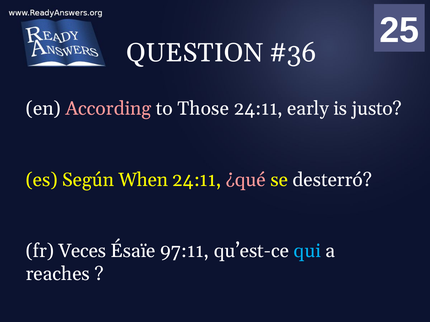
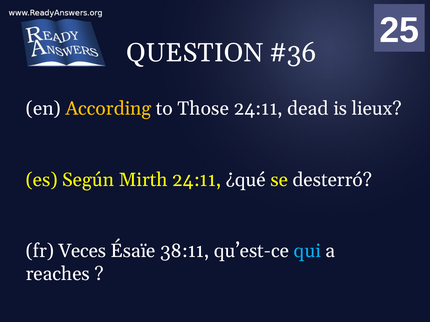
According colour: pink -> yellow
early: early -> dead
justo: justo -> lieux
When: When -> Mirth
¿qué colour: pink -> white
97:11: 97:11 -> 38:11
